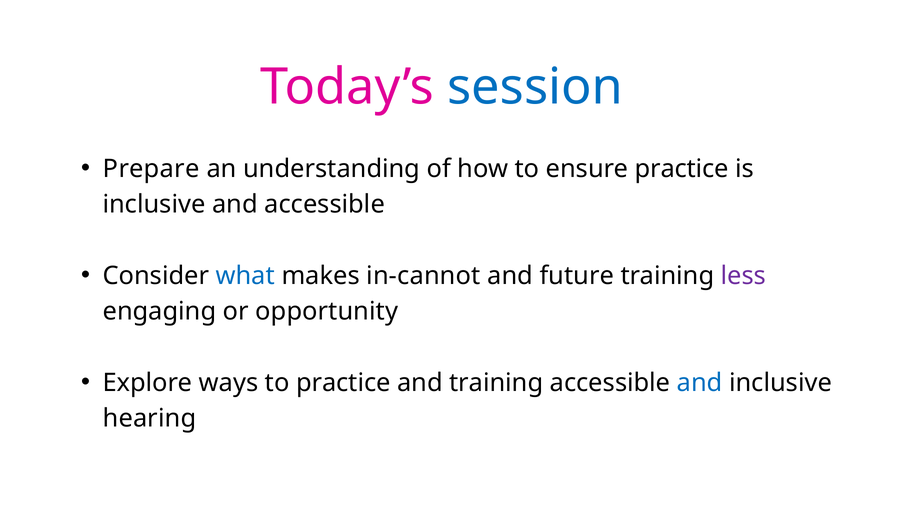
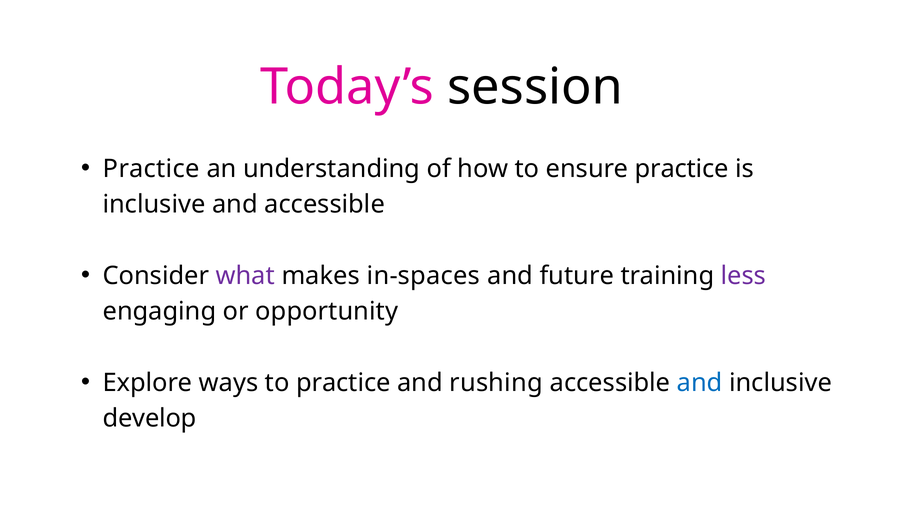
session colour: blue -> black
Prepare at (151, 169): Prepare -> Practice
what colour: blue -> purple
in-cannot: in-cannot -> in-spaces
and training: training -> rushing
hearing: hearing -> develop
